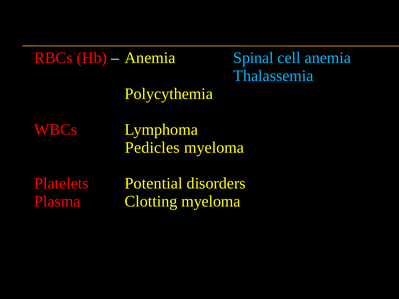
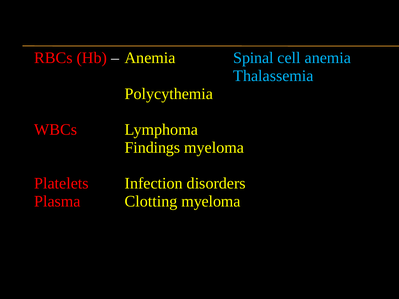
Pedicles: Pedicles -> Findings
Potential: Potential -> Infection
